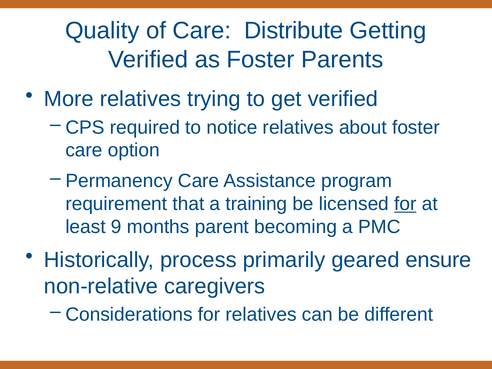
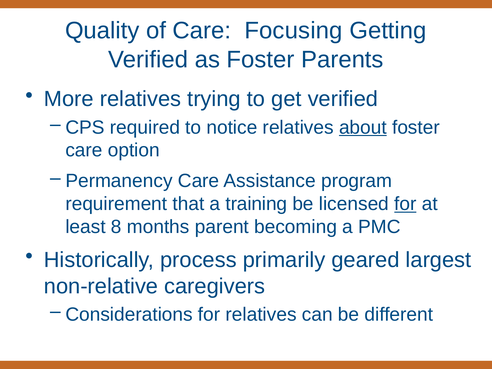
Distribute: Distribute -> Focusing
about underline: none -> present
9: 9 -> 8
ensure: ensure -> largest
